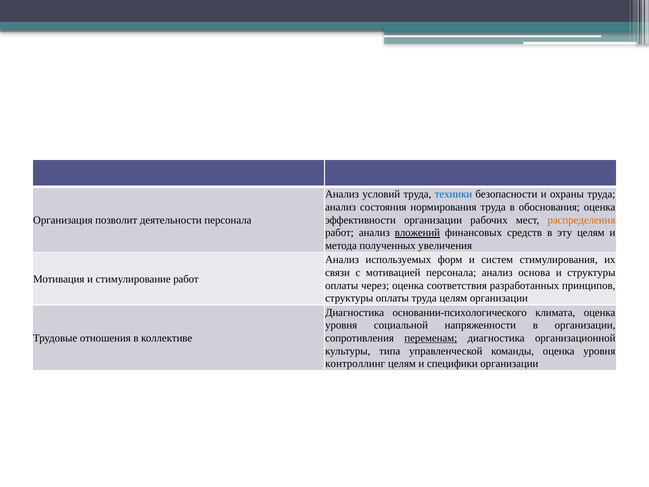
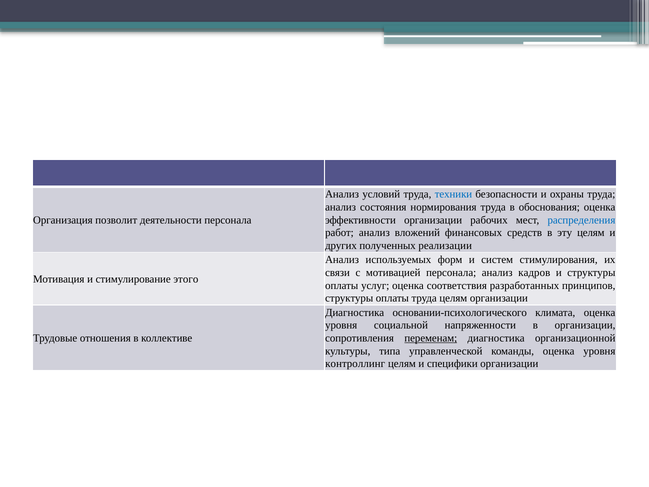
распределения colour: orange -> blue
вложений underline: present -> none
метода: метода -> других
увеличения: увеличения -> реализации
основа: основа -> кадров
стимулирование работ: работ -> этого
через: через -> услуг
